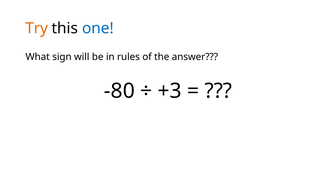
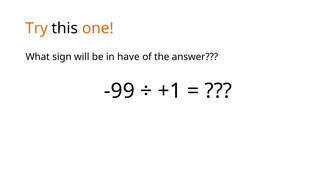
one colour: blue -> orange
rules: rules -> have
-80: -80 -> -99
+3: +3 -> +1
